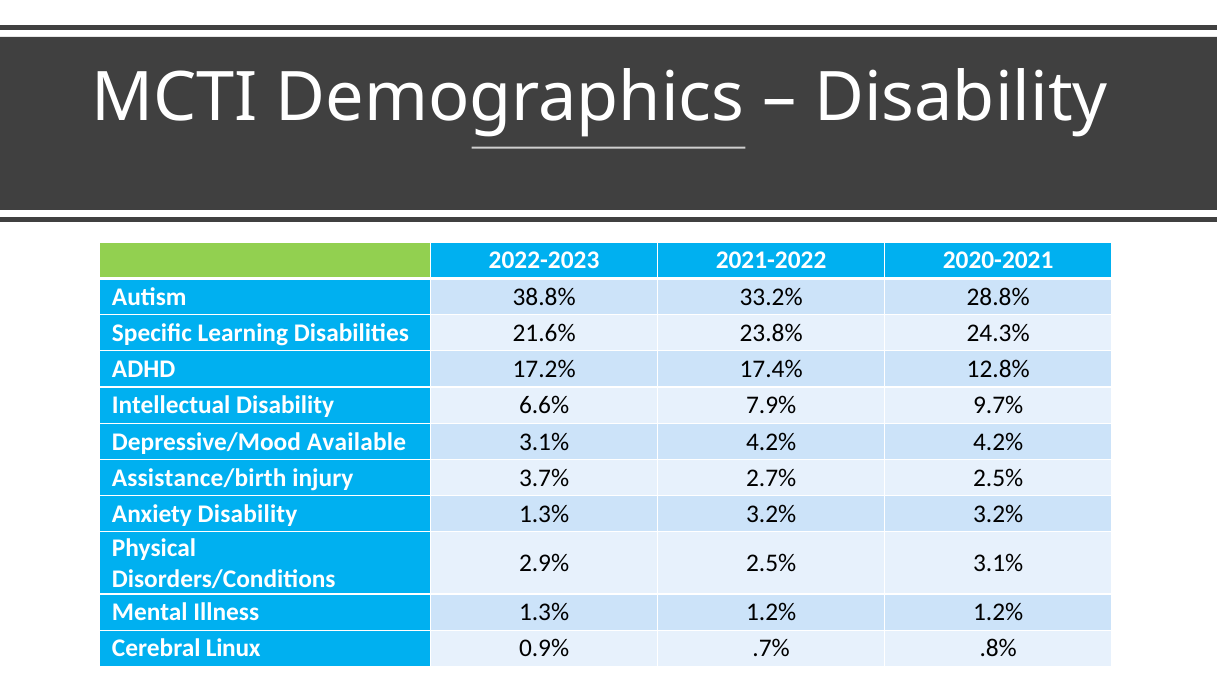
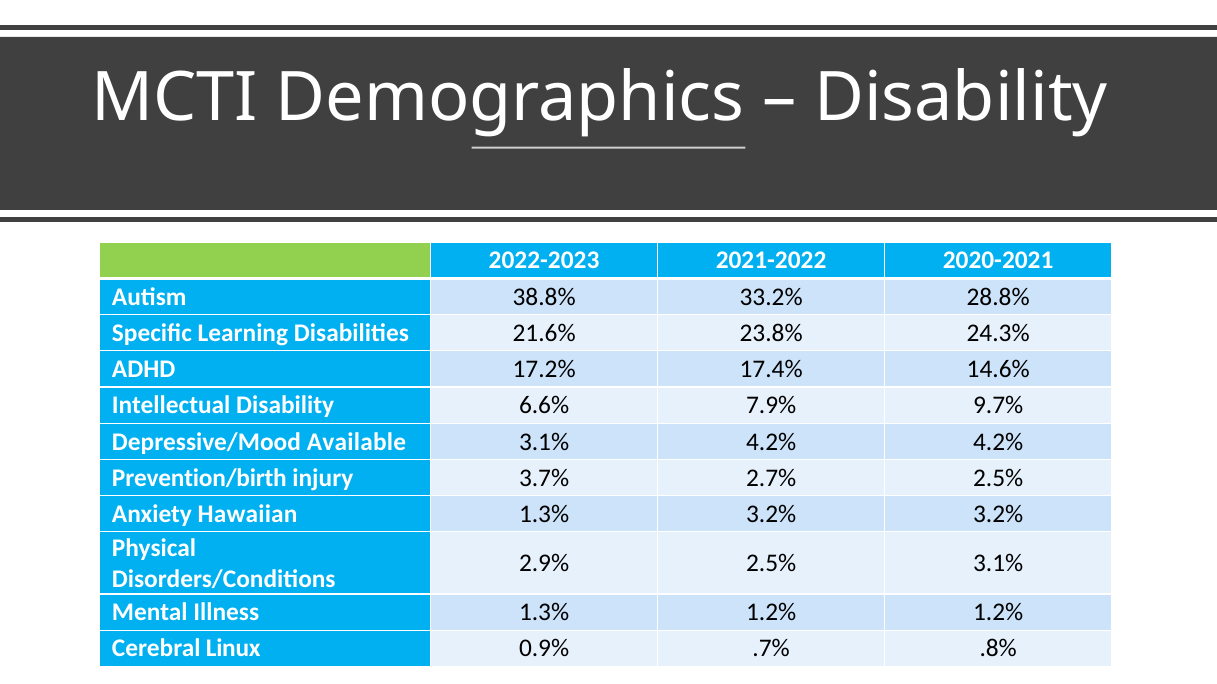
12.8%: 12.8% -> 14.6%
Assistance/birth: Assistance/birth -> Prevention/birth
Anxiety Disability: Disability -> Hawaiian
